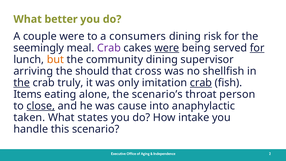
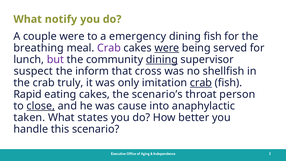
better: better -> notify
consumers: consumers -> emergency
dining risk: risk -> fish
seemingly: seemingly -> breathing
for at (257, 48) underline: present -> none
but colour: orange -> purple
dining at (162, 59) underline: none -> present
arriving: arriving -> suspect
should: should -> inform
the at (22, 83) underline: present -> none
Items: Items -> Rapid
eating alone: alone -> cakes
intake: intake -> better
